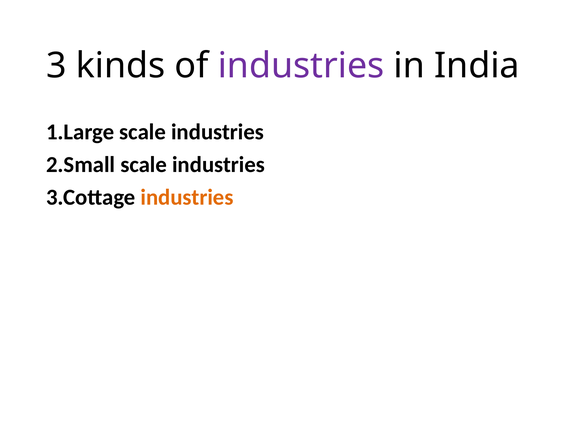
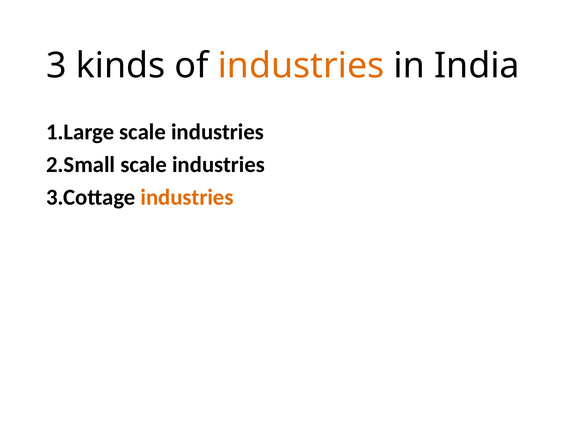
industries at (301, 66) colour: purple -> orange
